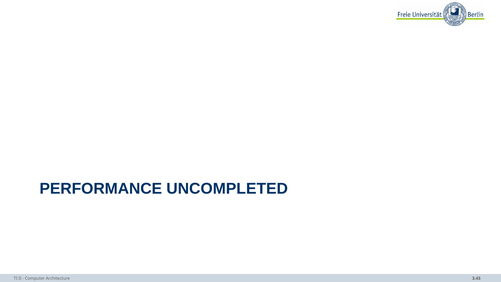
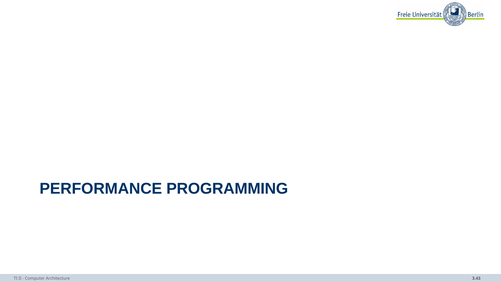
UNCOMPLETED: UNCOMPLETED -> PROGRAMMING
